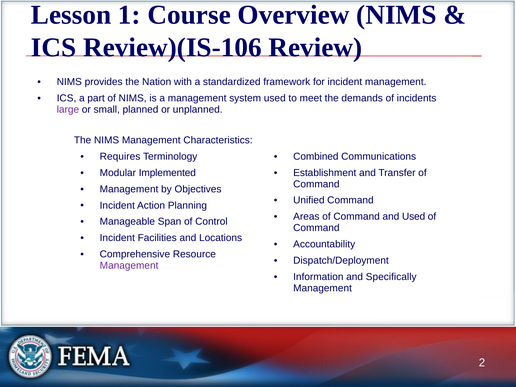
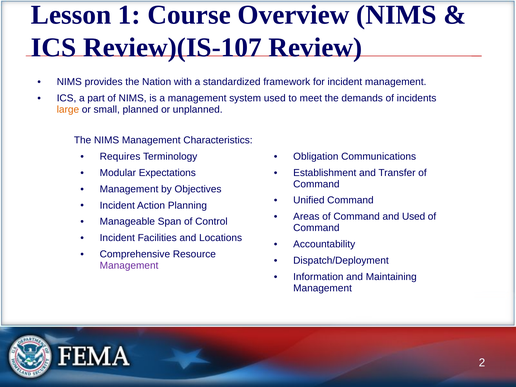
Review)(IS-106: Review)(IS-106 -> Review)(IS-107
large colour: purple -> orange
Combined: Combined -> Obligation
Implemented: Implemented -> Expectations
Specifically: Specifically -> Maintaining
